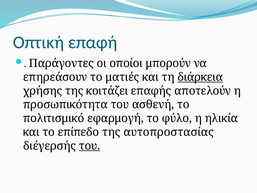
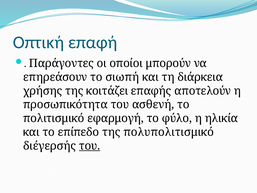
ματιές: ματιές -> σιωπή
διάρκεια underline: present -> none
αυτοπροστασίας: αυτοπροστασίας -> πολυπολιτισμικό
